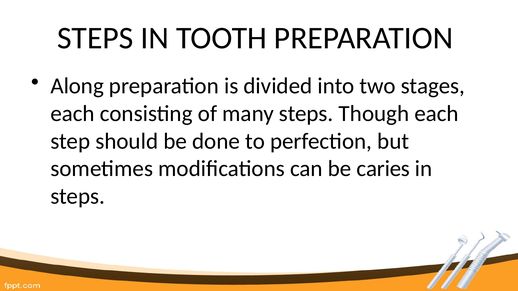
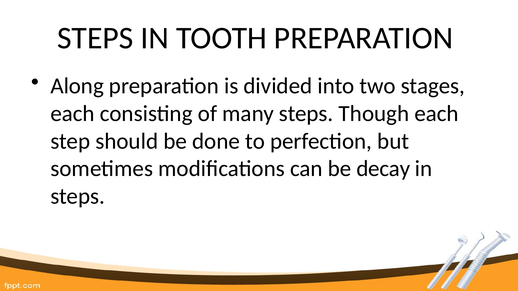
caries: caries -> decay
